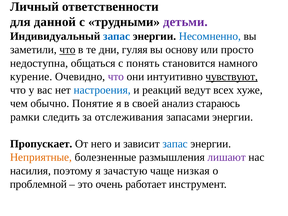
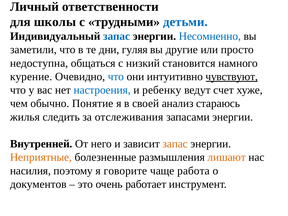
данной: данной -> школы
детьми colour: purple -> blue
что at (67, 50) underline: present -> none
основу: основу -> другие
понять: понять -> низкий
что at (116, 77) colour: purple -> blue
реакций: реакций -> ребенку
всех: всех -> счет
рамки: рамки -> жилья
Пропускает: Пропускает -> Внутренней
запас at (175, 144) colour: blue -> orange
лишают colour: purple -> orange
зачастую: зачастую -> говорите
низкая: низкая -> работа
проблемной: проблемной -> документов
